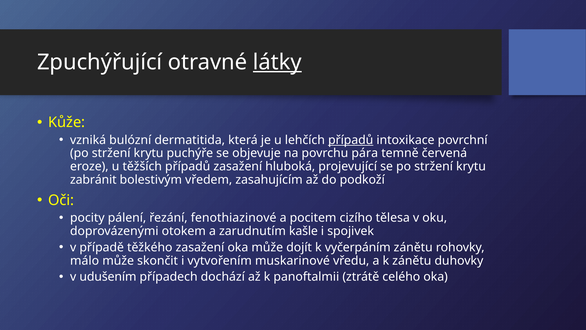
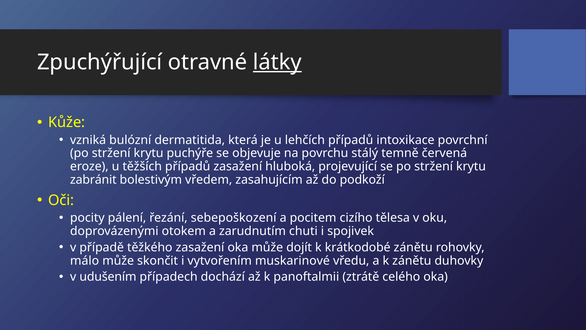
případů at (351, 140) underline: present -> none
pára: pára -> stálý
fenothiazinové: fenothiazinové -> sebepoškození
kašle: kašle -> chuti
vyčerpáním: vyčerpáním -> krátkodobé
